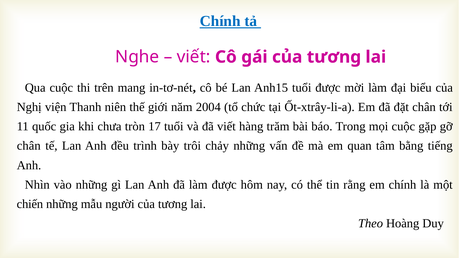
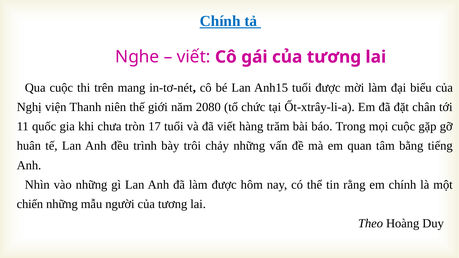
2004: 2004 -> 2080
chân at (29, 146): chân -> huân
